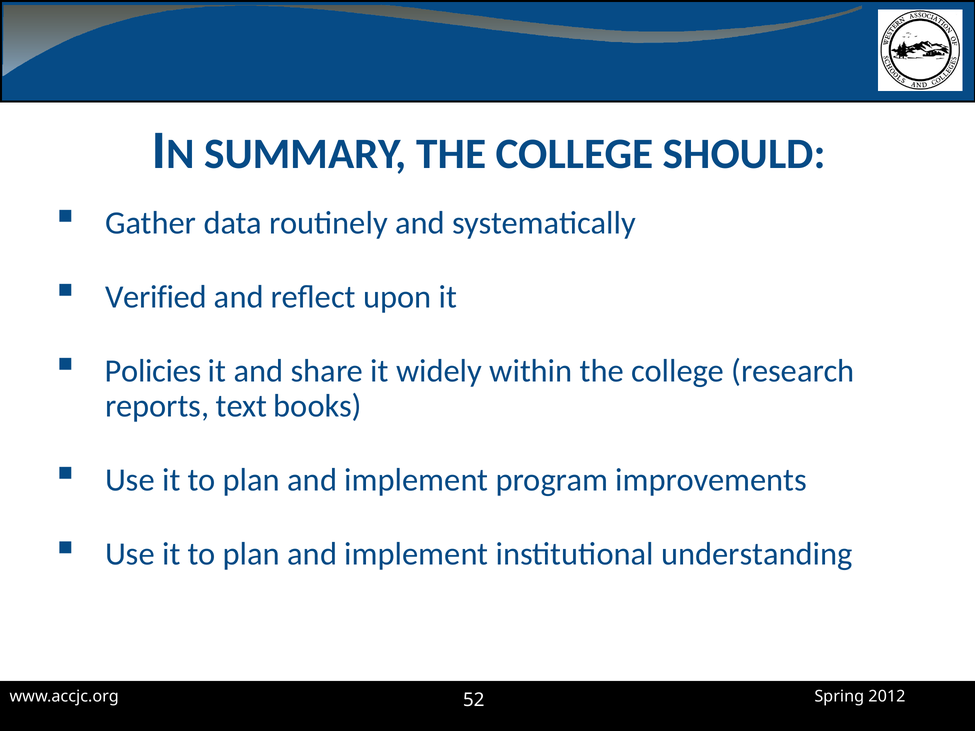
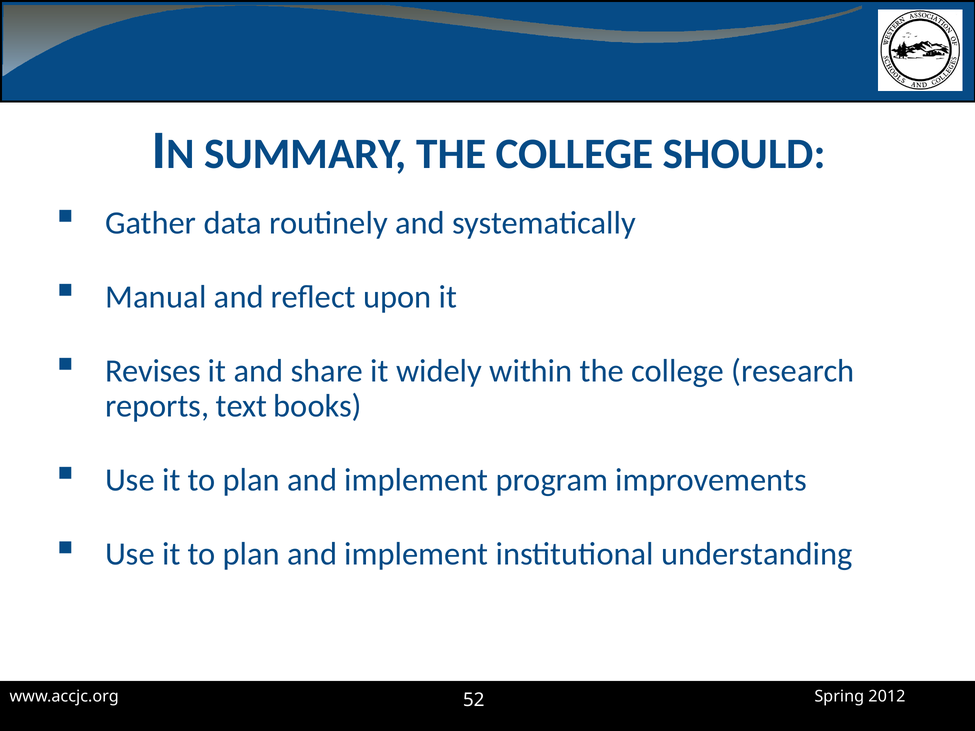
Verified: Verified -> Manual
Policies: Policies -> Revises
